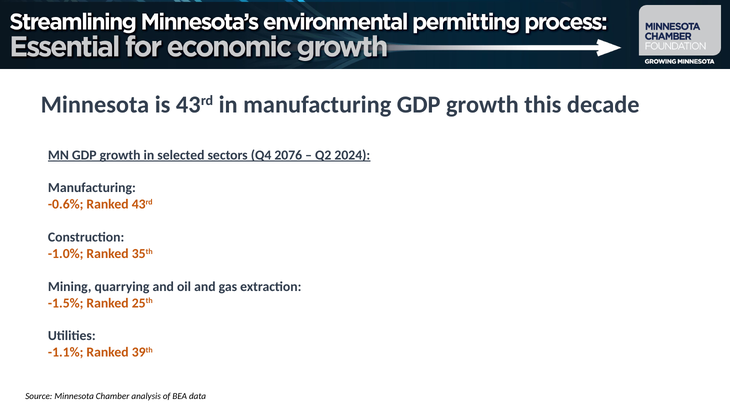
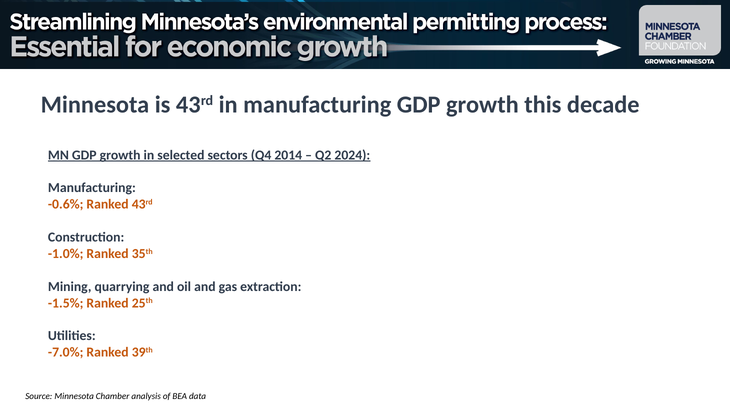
2076: 2076 -> 2014
-1.1%: -1.1% -> -7.0%
